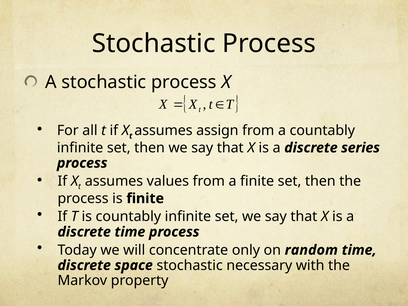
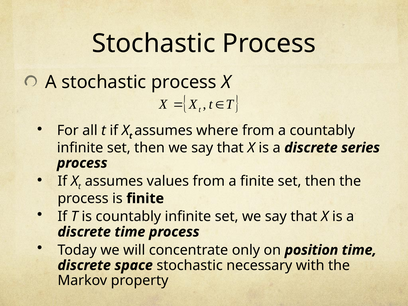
assign: assign -> where
random: random -> position
